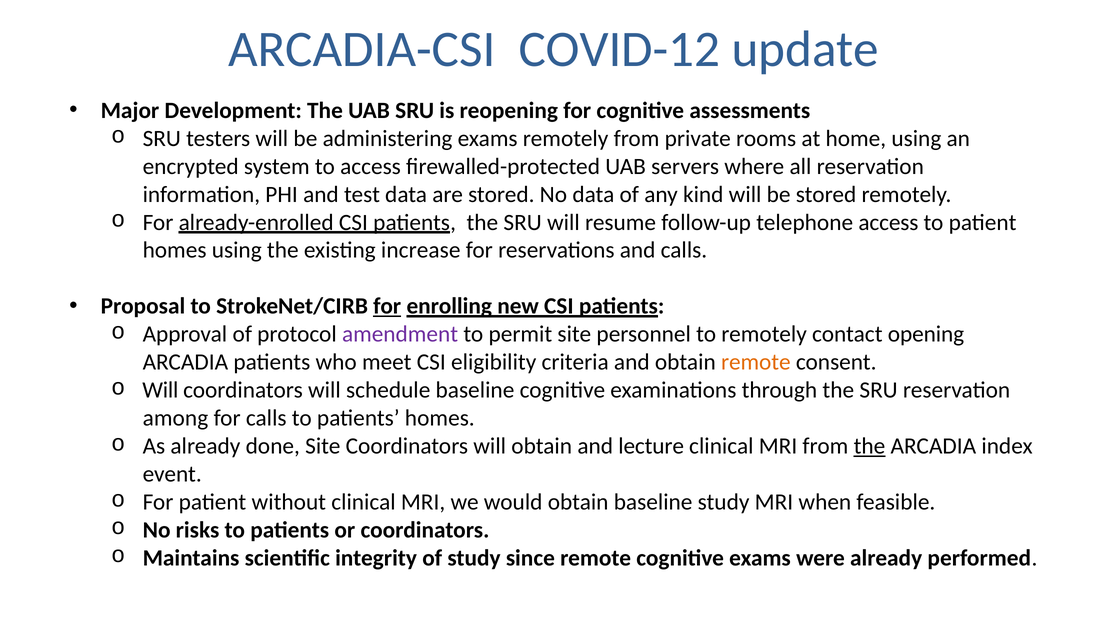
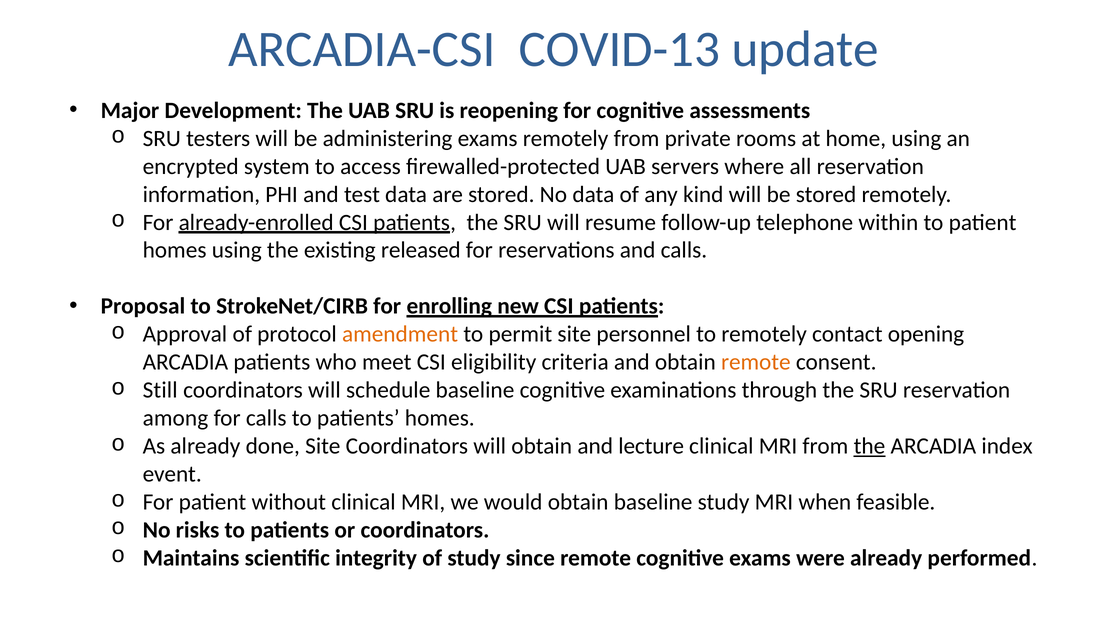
COVID-12: COVID-12 -> COVID-13
telephone access: access -> within
increase: increase -> released
for at (387, 306) underline: present -> none
amendment colour: purple -> orange
Will at (160, 390): Will -> Still
